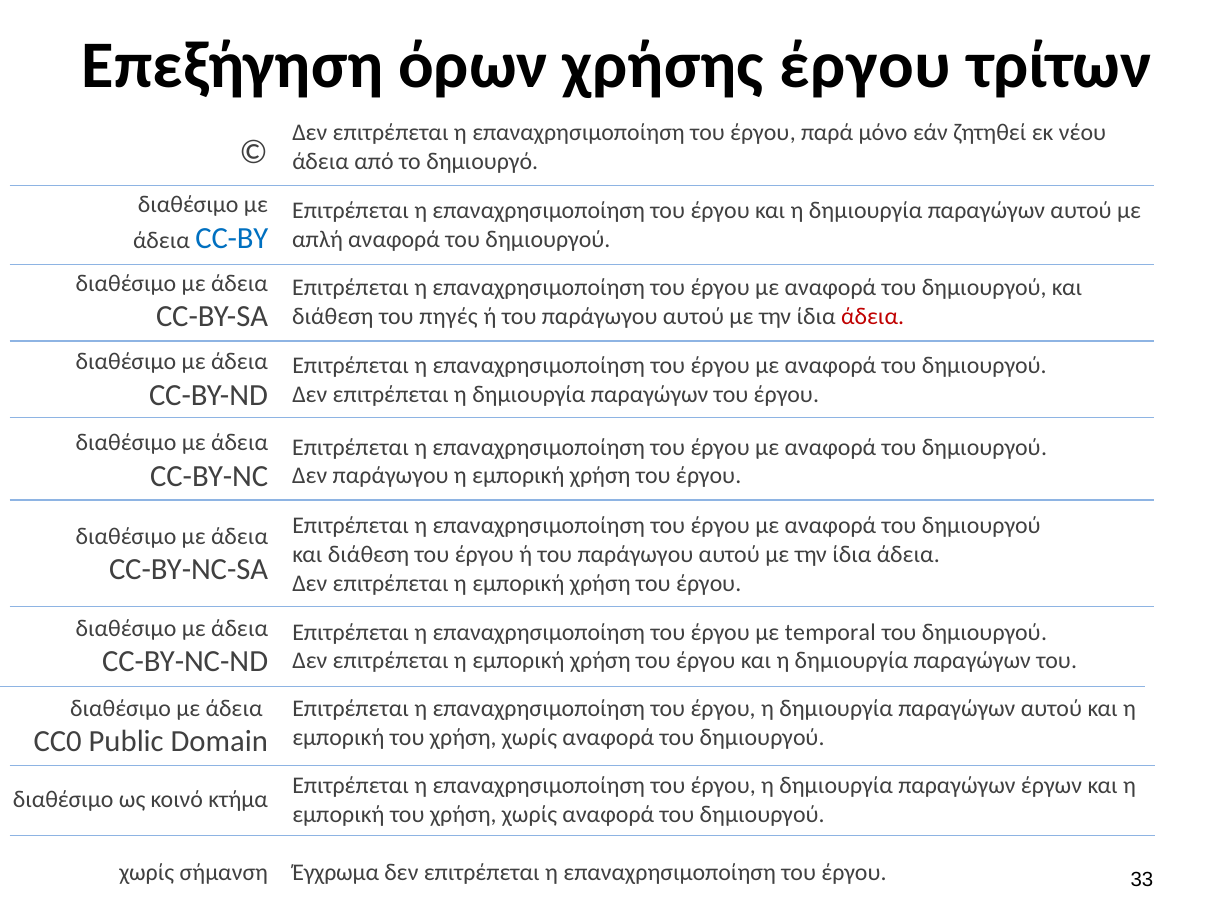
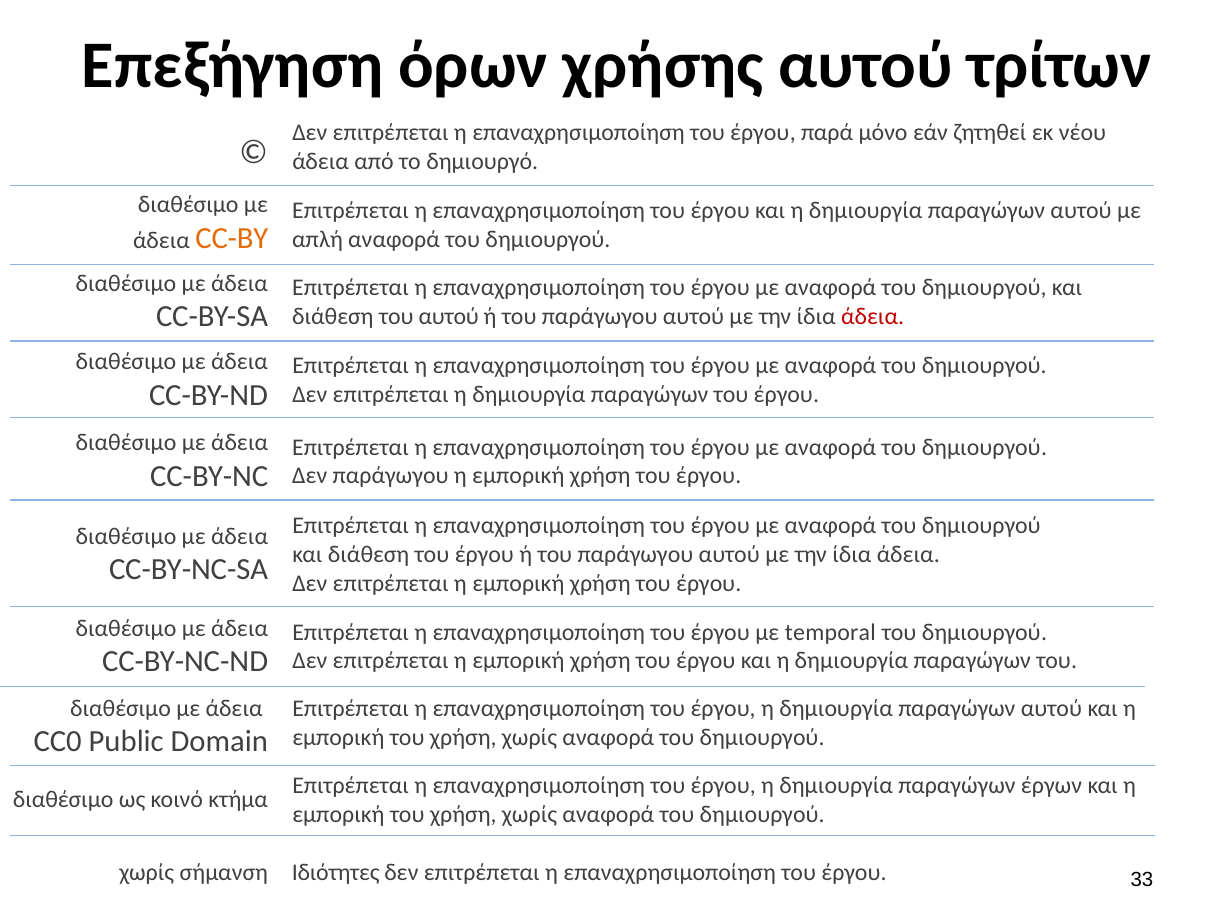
χρήσης έργου: έργου -> αυτού
CC-BY colour: blue -> orange
του πηγές: πηγές -> αυτού
Έγχρωμα: Έγχρωμα -> Ιδιότητες
